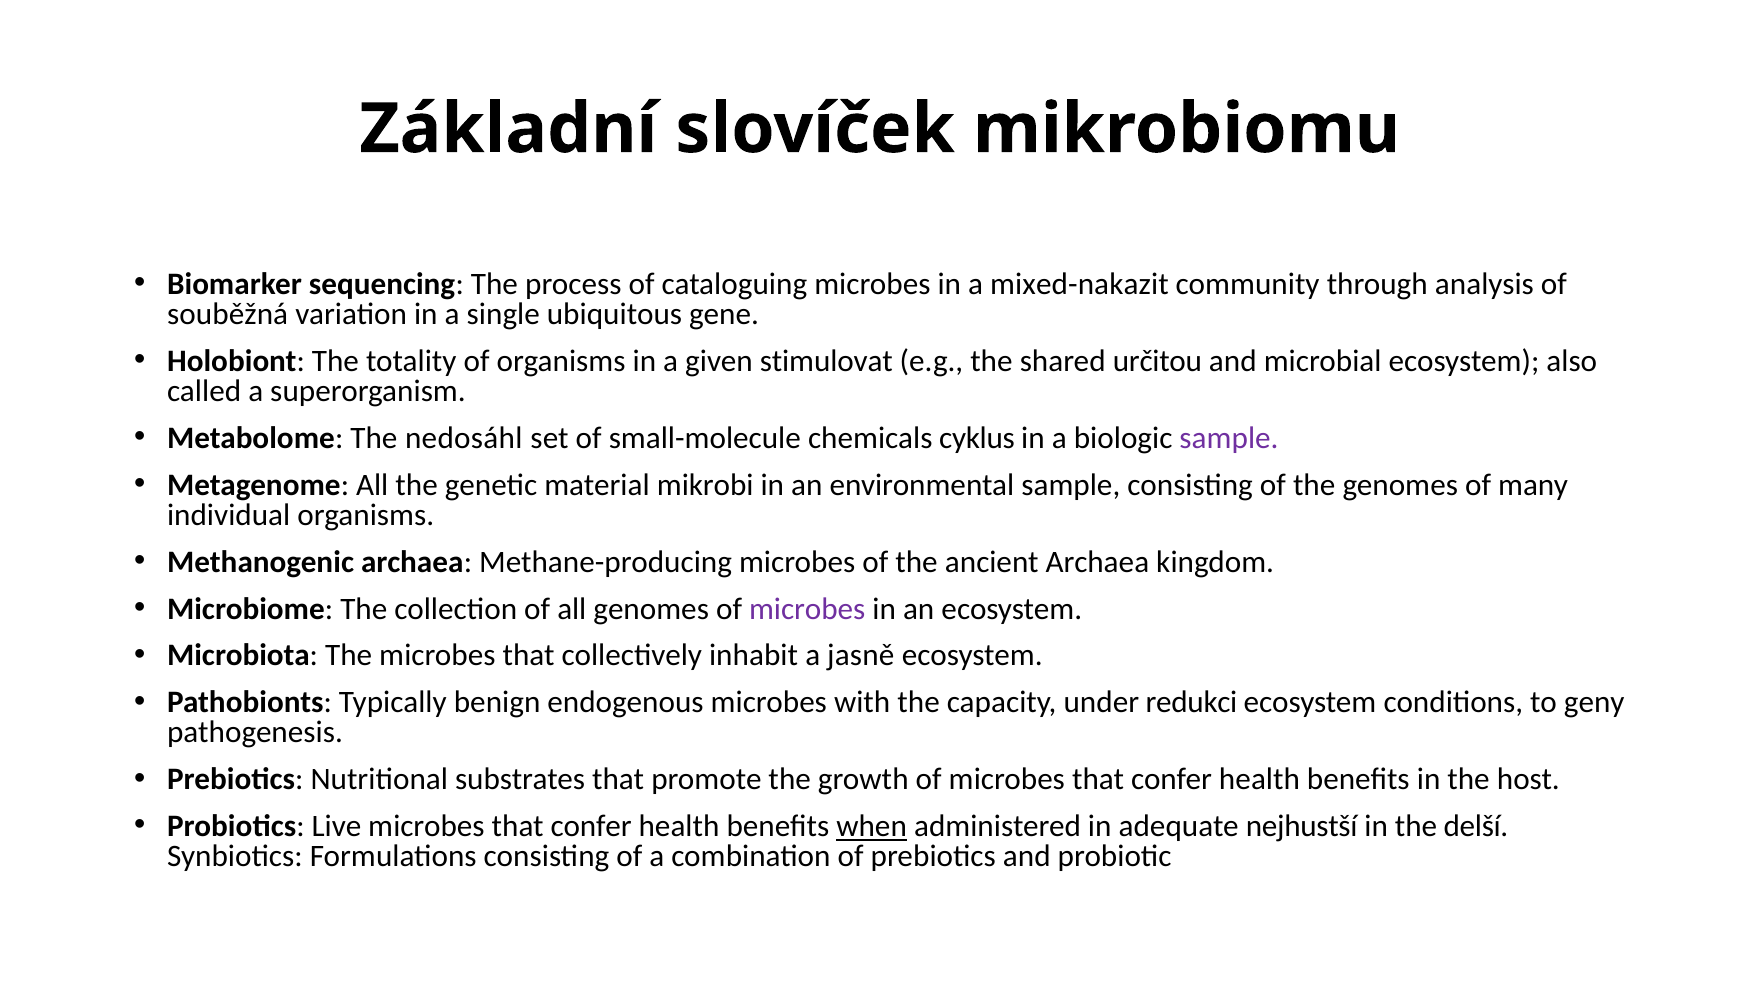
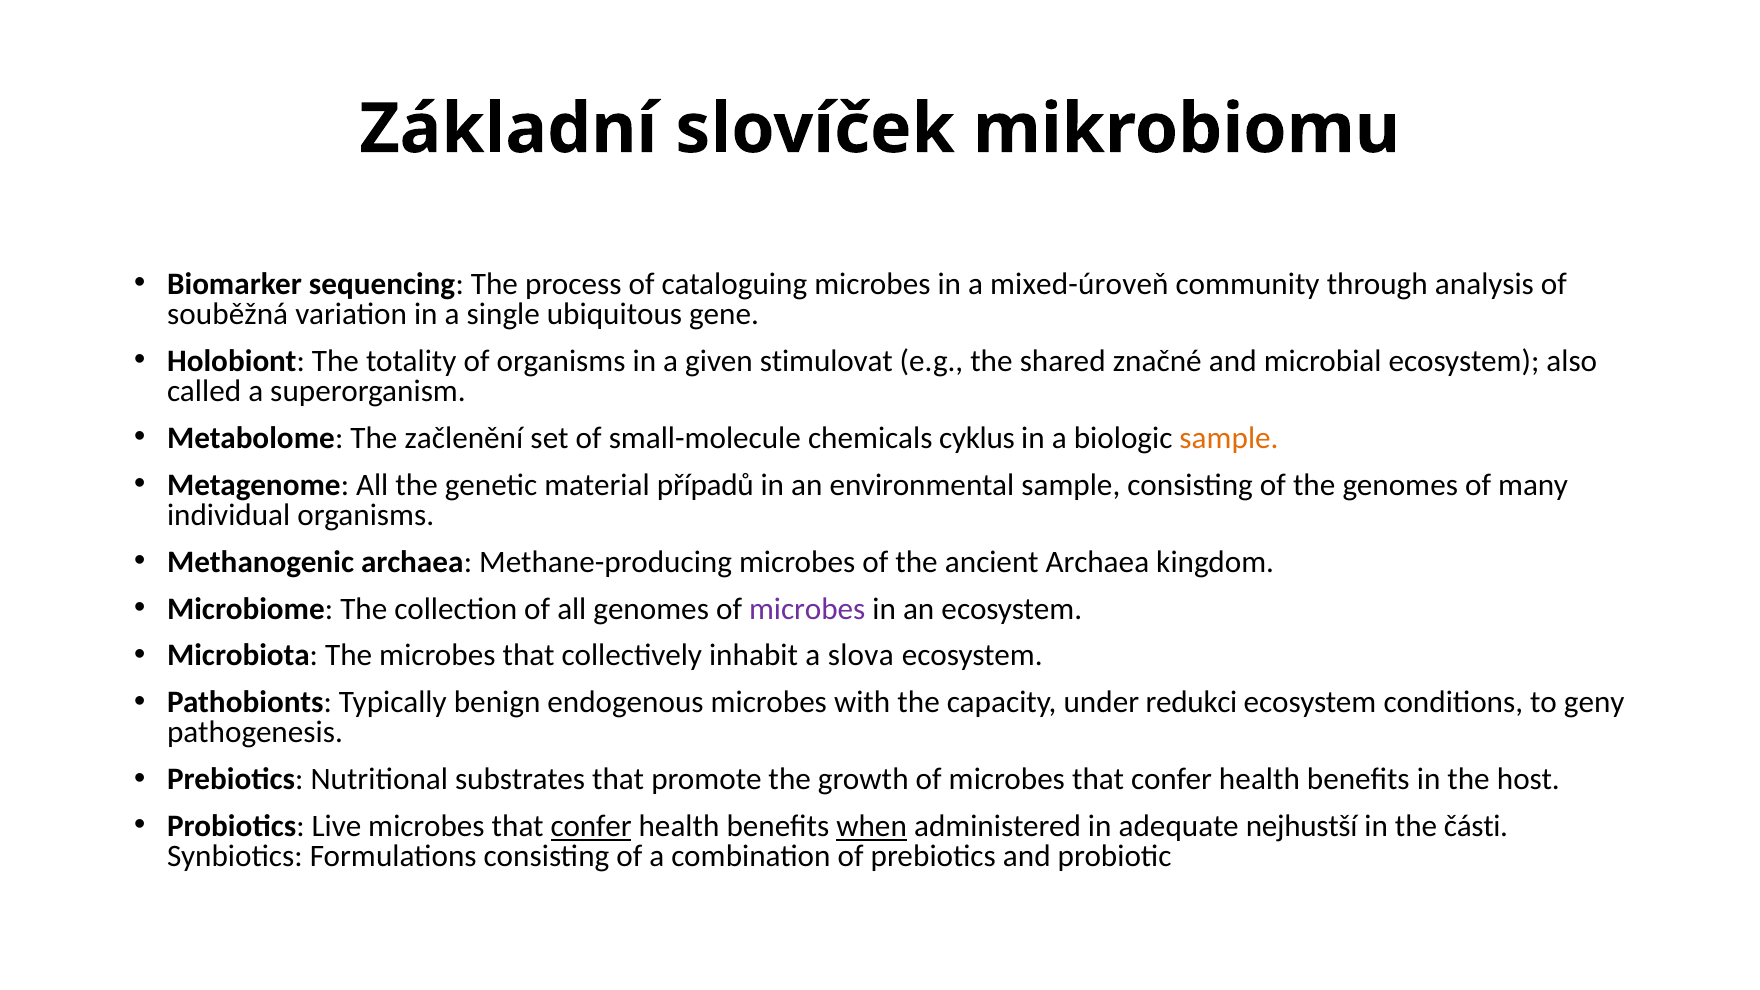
mixed-nakazit: mixed-nakazit -> mixed-úroveň
určitou: určitou -> značné
nedosáhl: nedosáhl -> začlenění
sample at (1229, 438) colour: purple -> orange
mikrobi: mikrobi -> případů
jasně: jasně -> slova
confer at (591, 826) underline: none -> present
delší: delší -> části
